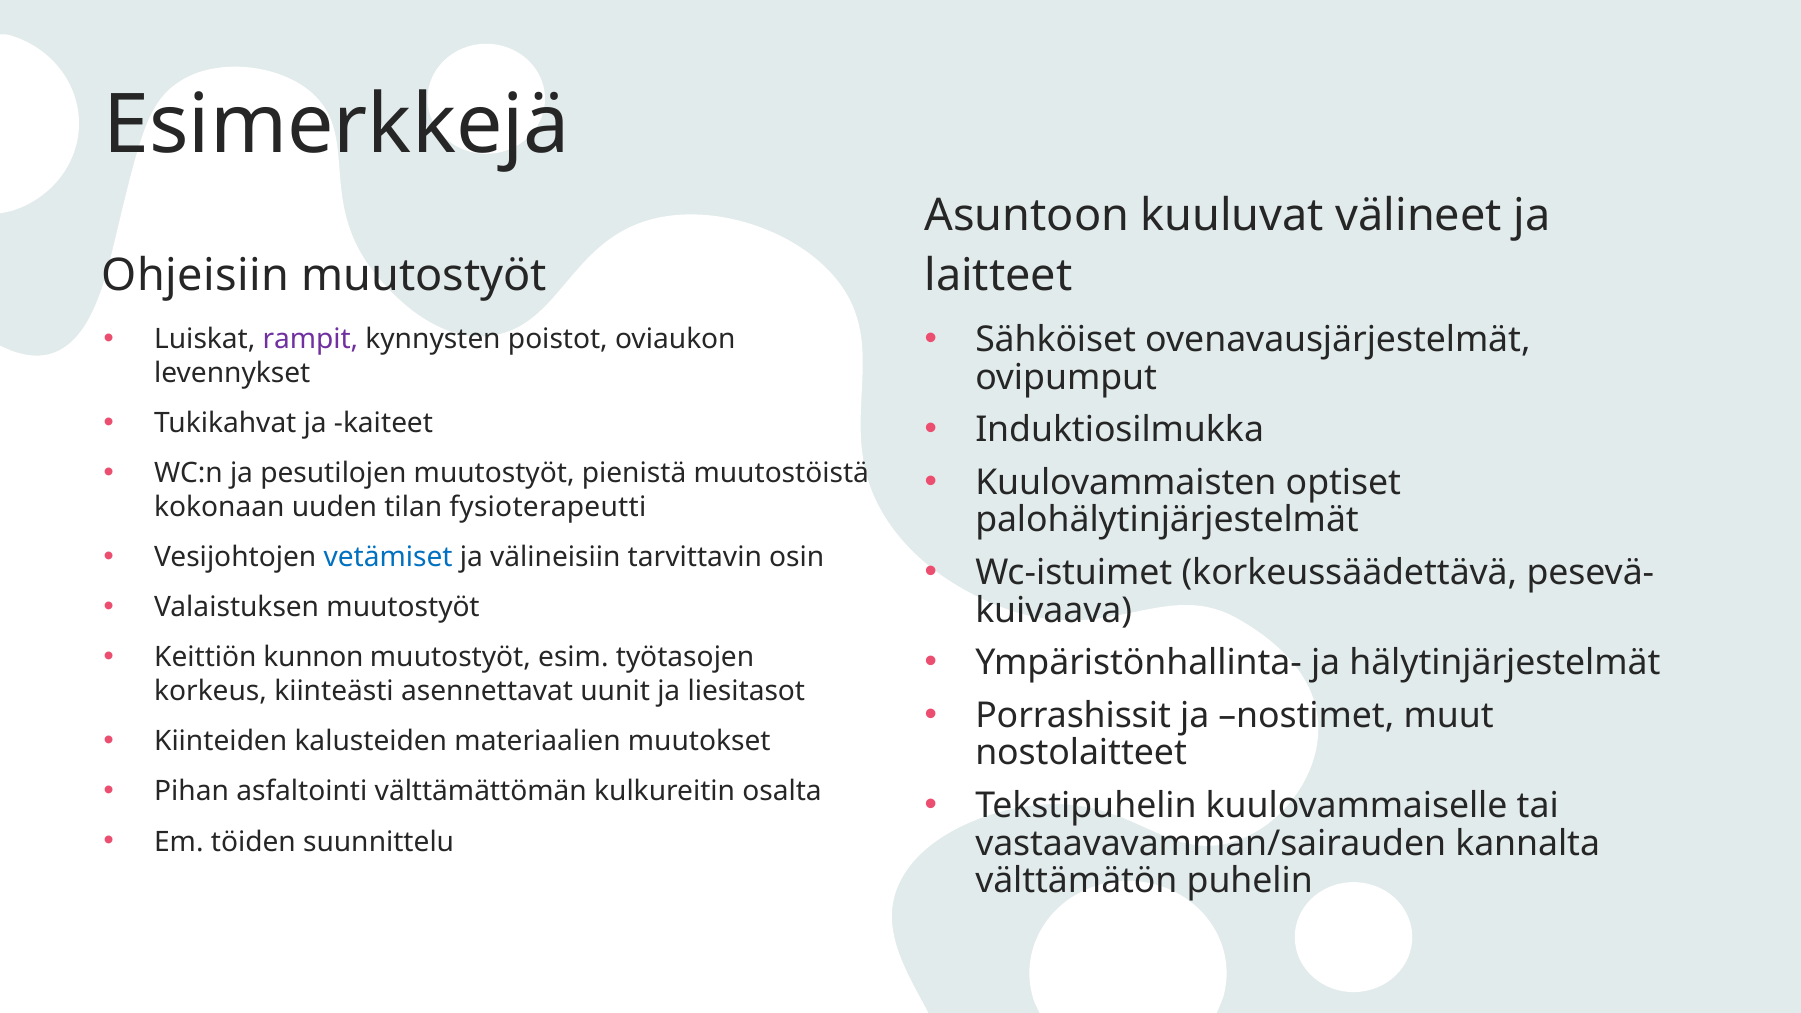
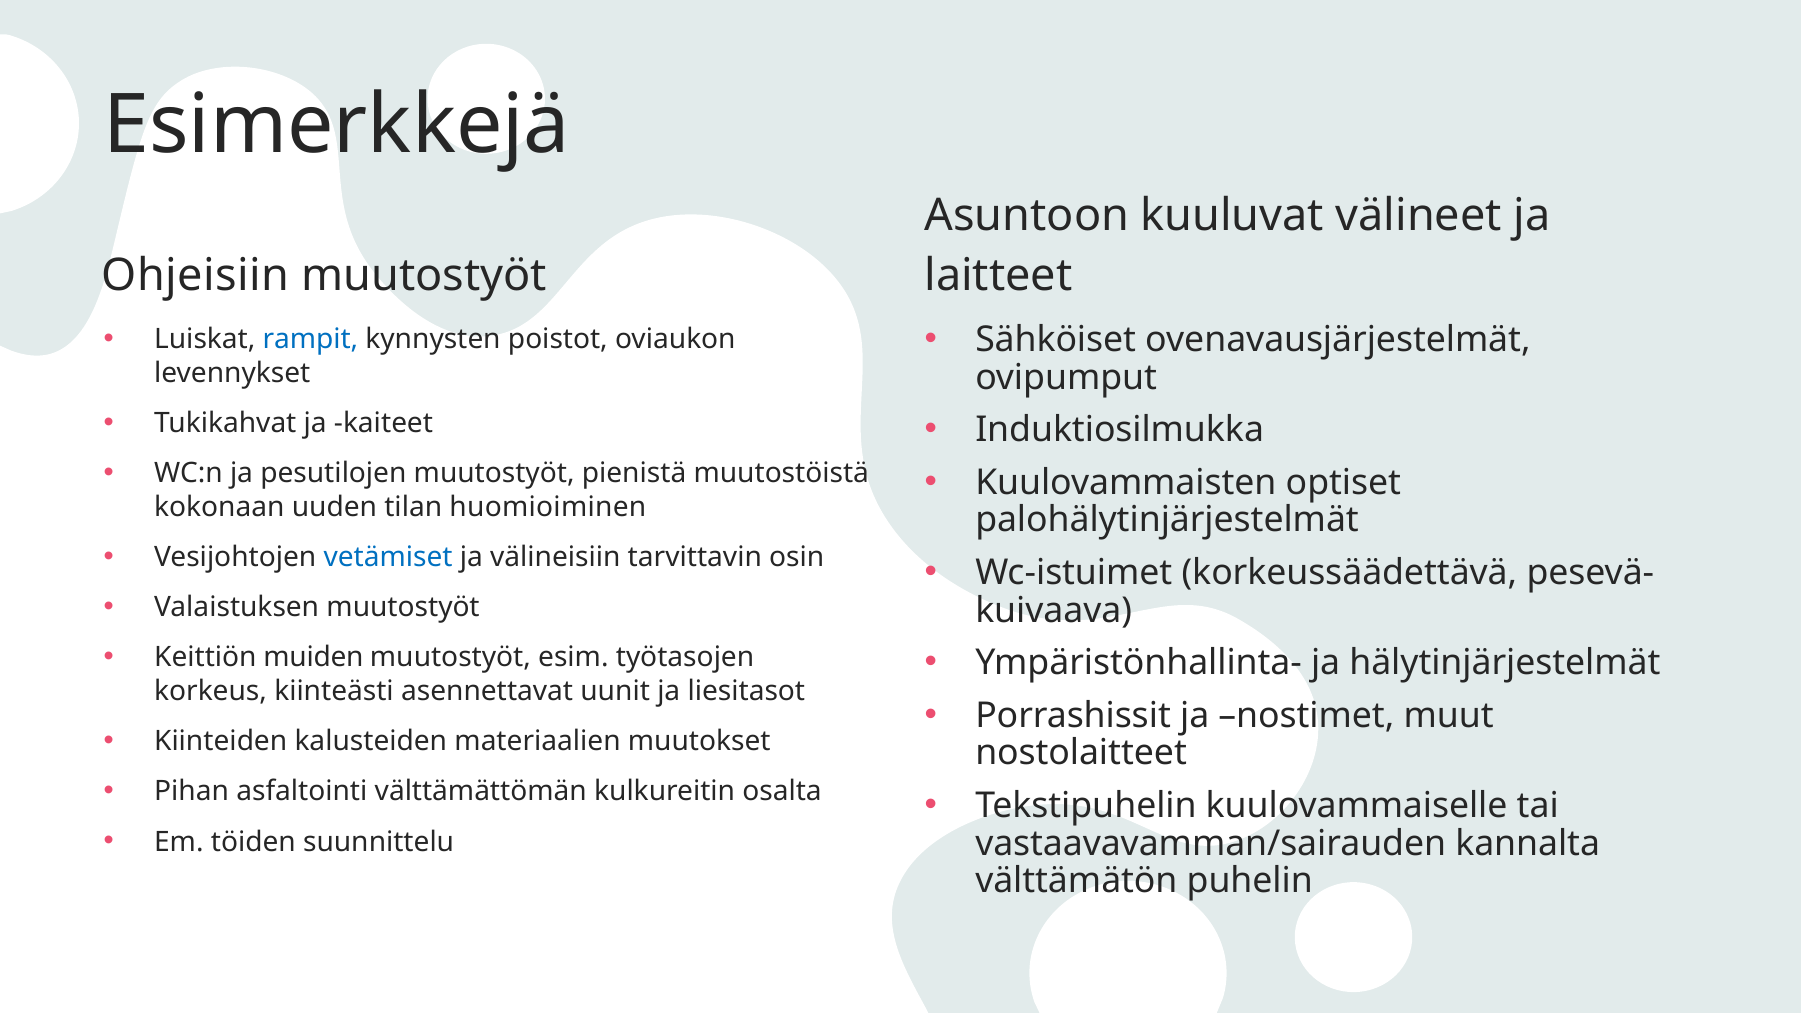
rampit colour: purple -> blue
fysioterapeutti: fysioterapeutti -> huomioiminen
kunnon: kunnon -> muiden
